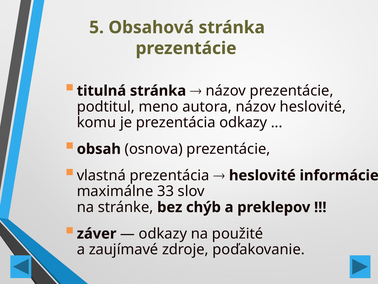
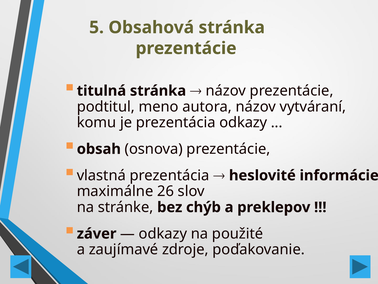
názov heslovité: heslovité -> vytváraní
33: 33 -> 26
